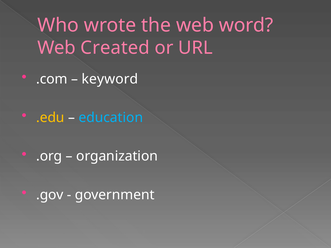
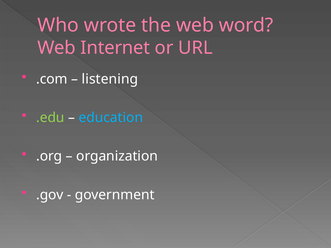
Created: Created -> Internet
keyword: keyword -> listening
.edu colour: yellow -> light green
